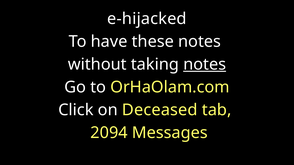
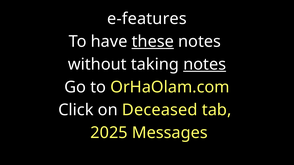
e-hijacked: e-hijacked -> e-features
these underline: none -> present
2094: 2094 -> 2025
